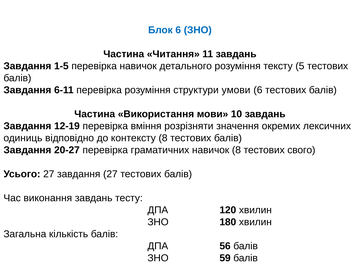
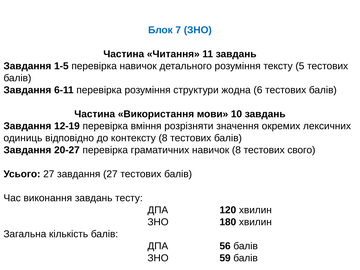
Блок 6: 6 -> 7
умови: умови -> жодна
